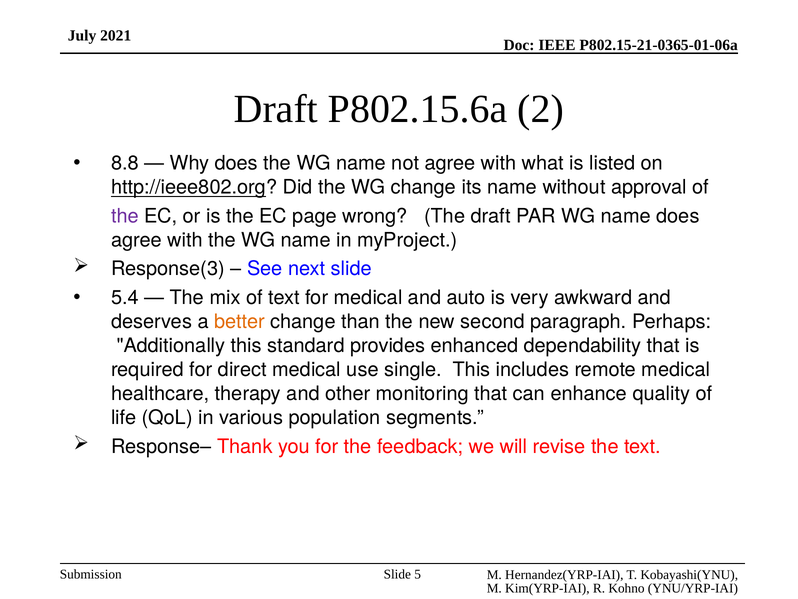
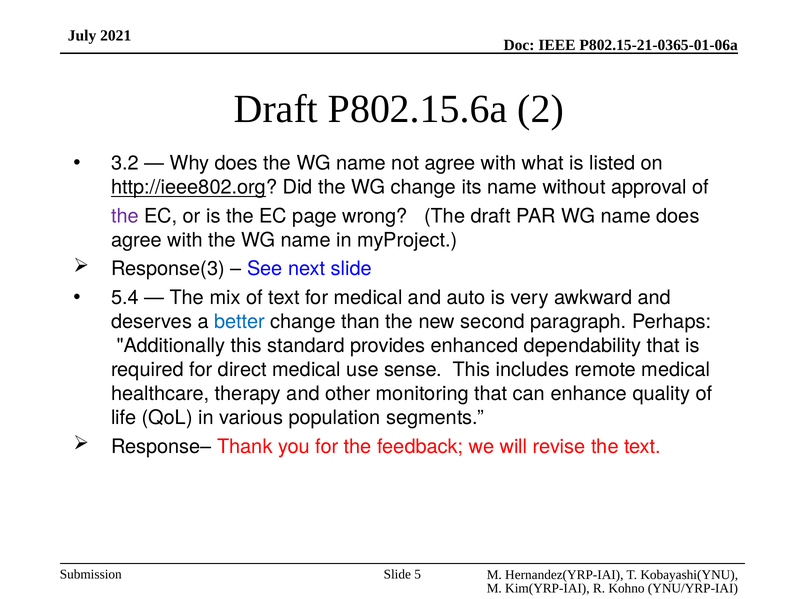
8.8: 8.8 -> 3.2
better colour: orange -> blue
single: single -> sense
